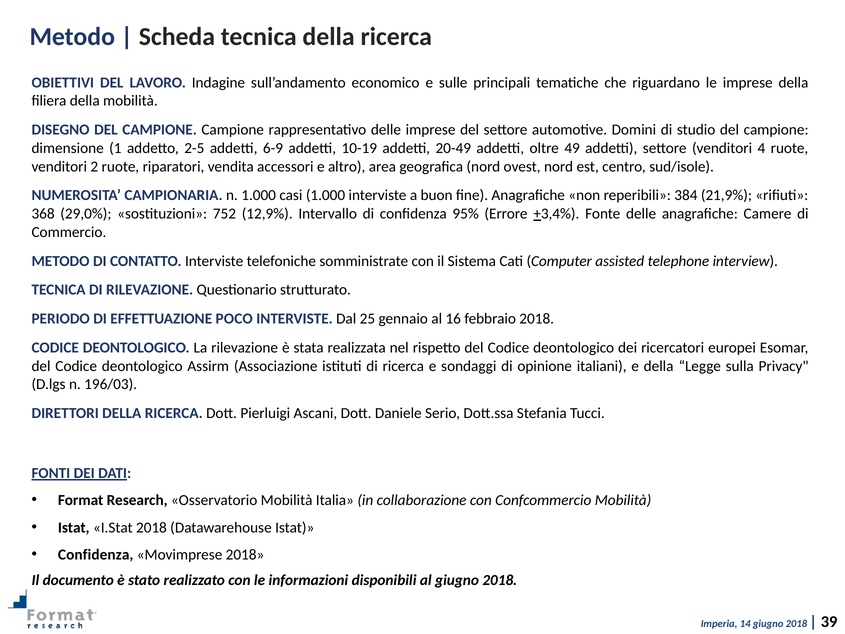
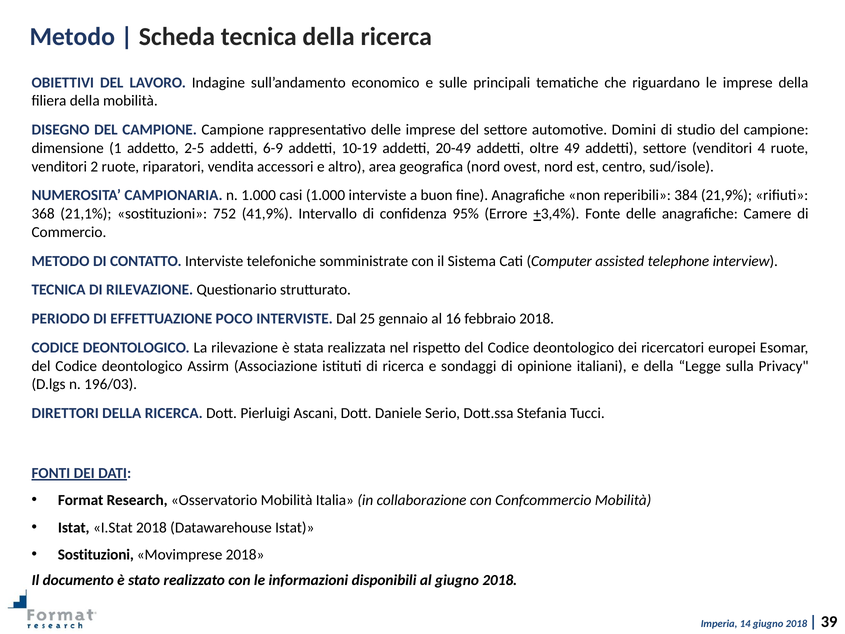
29,0%: 29,0% -> 21,1%
12,9%: 12,9% -> 41,9%
Confidenza at (96, 554): Confidenza -> Sostituzioni
